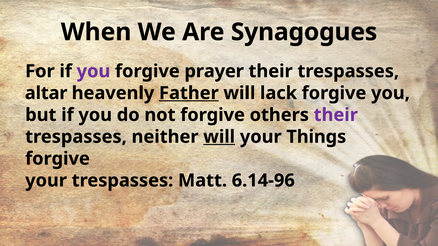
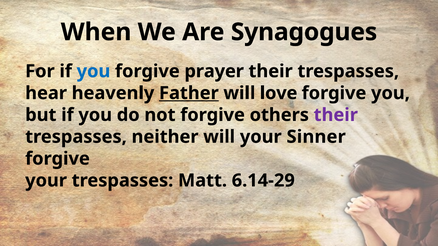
you at (93, 71) colour: purple -> blue
altar: altar -> hear
lack: lack -> love
will at (219, 137) underline: present -> none
Things: Things -> Sinner
6.14-96: 6.14-96 -> 6.14-29
